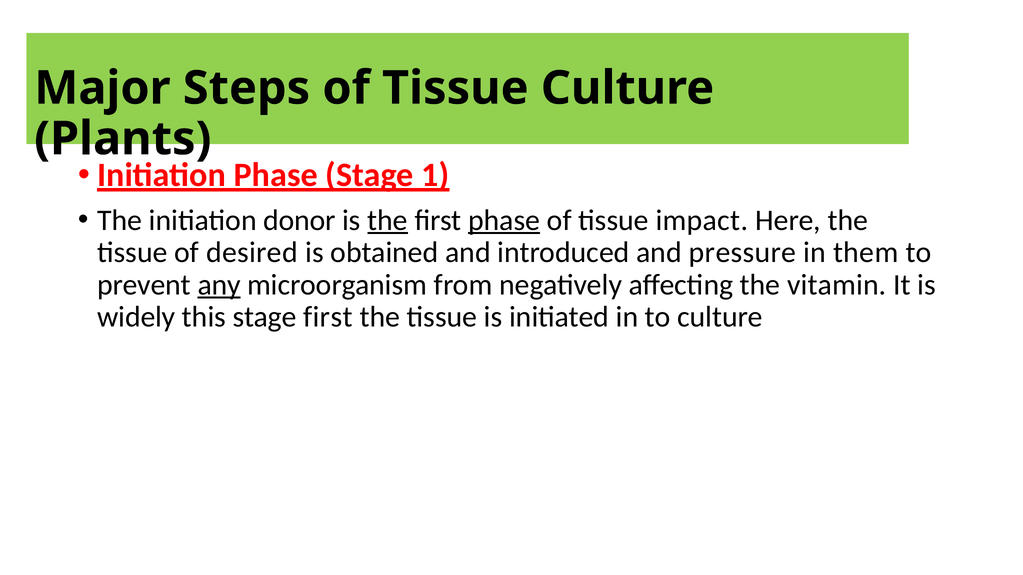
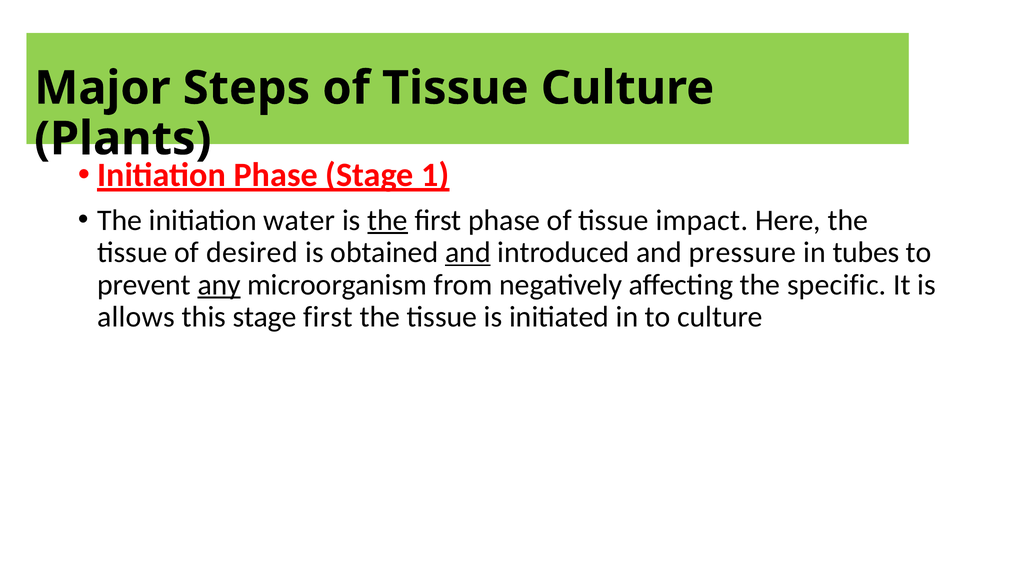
donor: donor -> water
phase at (504, 220) underline: present -> none
and at (468, 253) underline: none -> present
them: them -> tubes
vitamin: vitamin -> specific
widely: widely -> allows
